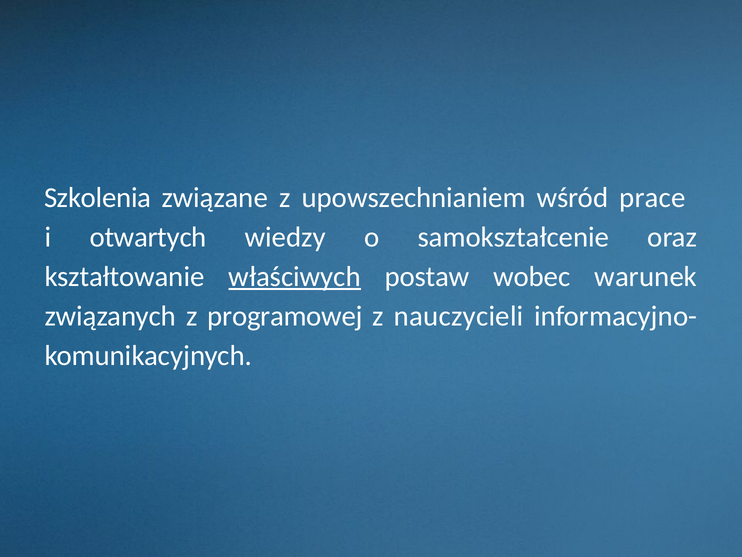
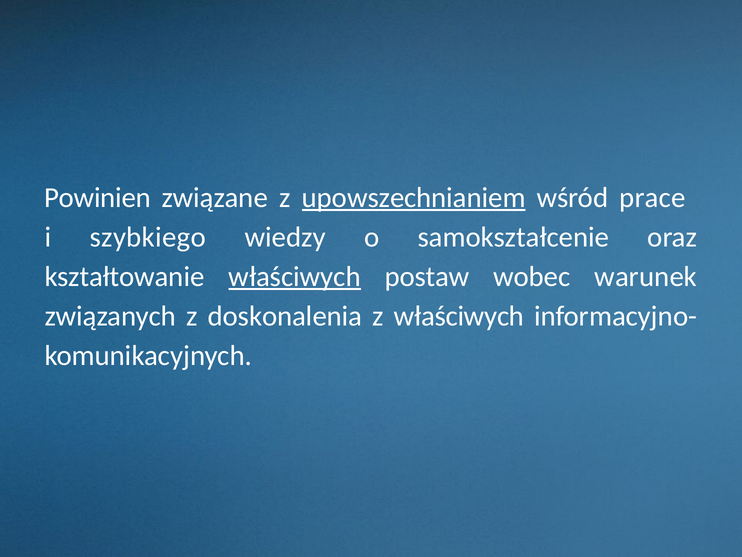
Szkolenia: Szkolenia -> Powinien
upowszechnianiem underline: none -> present
otwartych: otwartych -> szybkiego
programowej: programowej -> doskonalenia
z nauczycieli: nauczycieli -> właściwych
